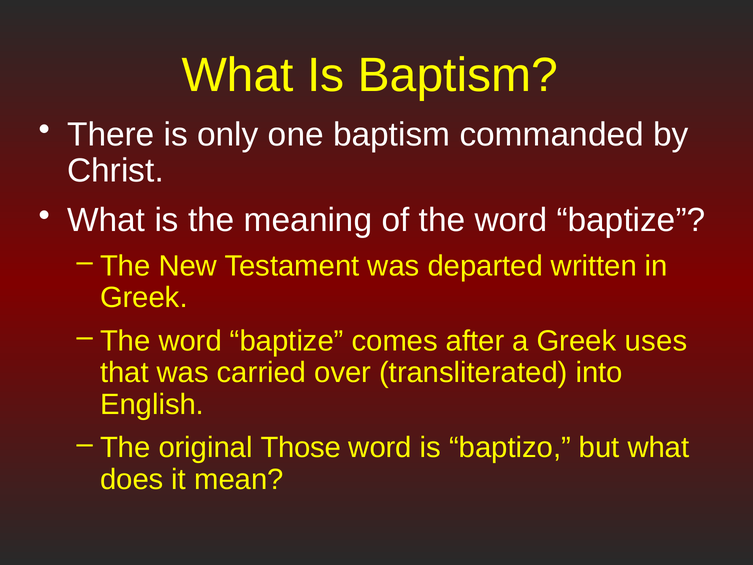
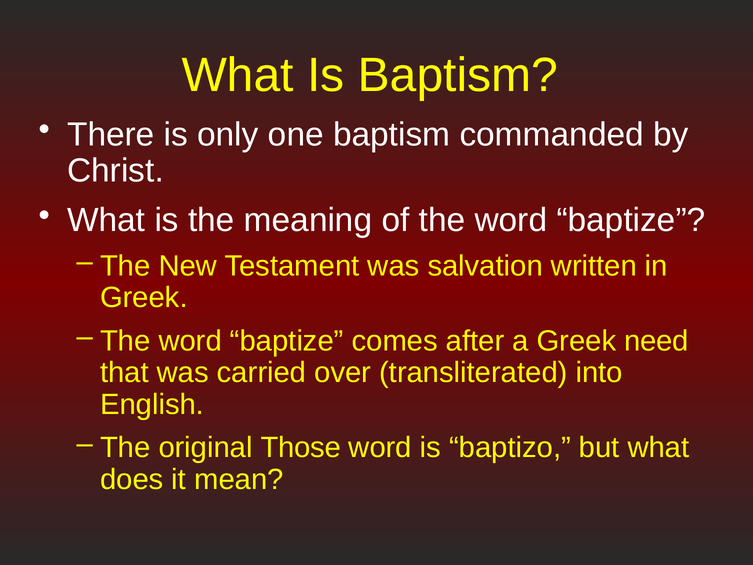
departed: departed -> salvation
uses: uses -> need
